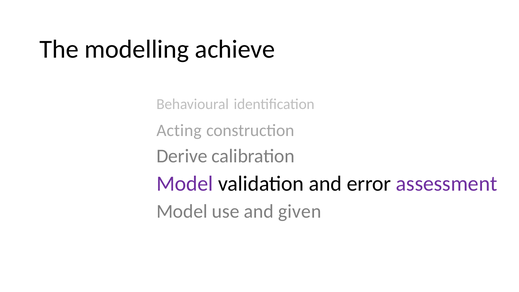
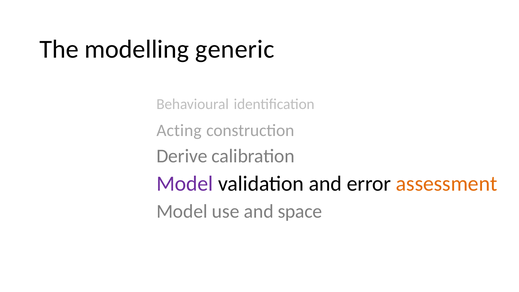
achieve: achieve -> generic
assessment colour: purple -> orange
given: given -> space
